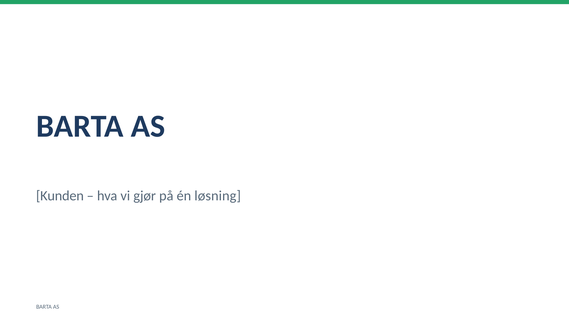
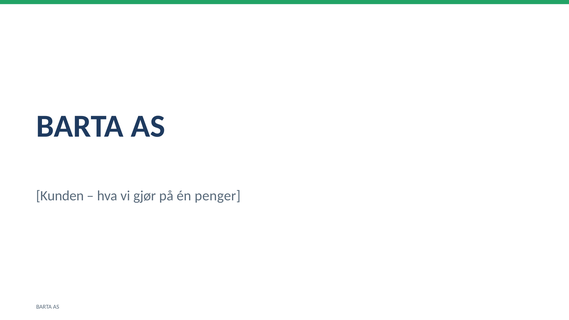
løsning: løsning -> penger
